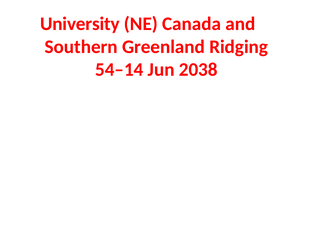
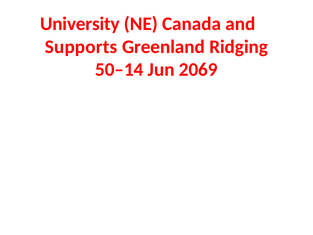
Southern: Southern -> Supports
54–14: 54–14 -> 50–14
2038: 2038 -> 2069
